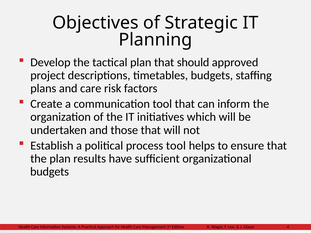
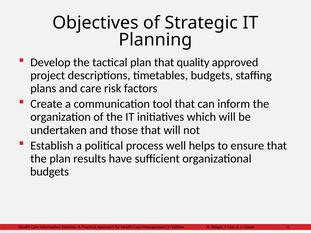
should: should -> quality
process tool: tool -> well
